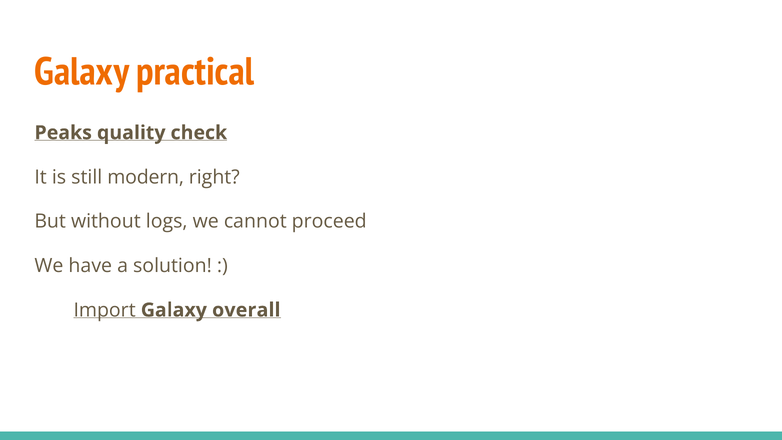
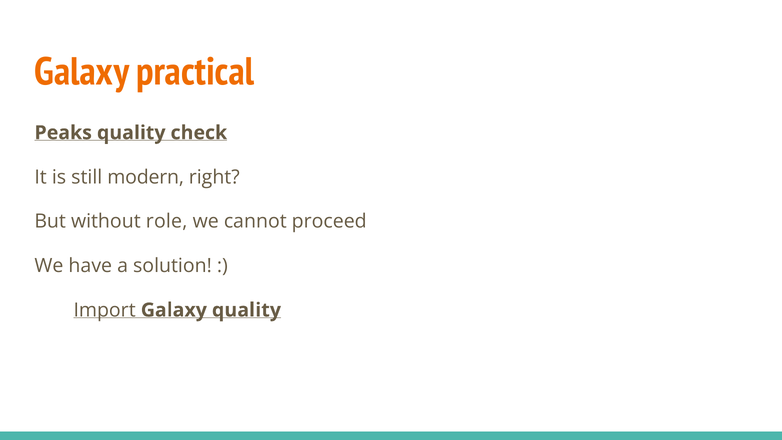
logs: logs -> role
Galaxy overall: overall -> quality
